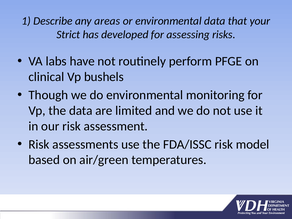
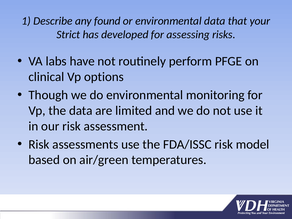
areas: areas -> found
bushels: bushels -> options
